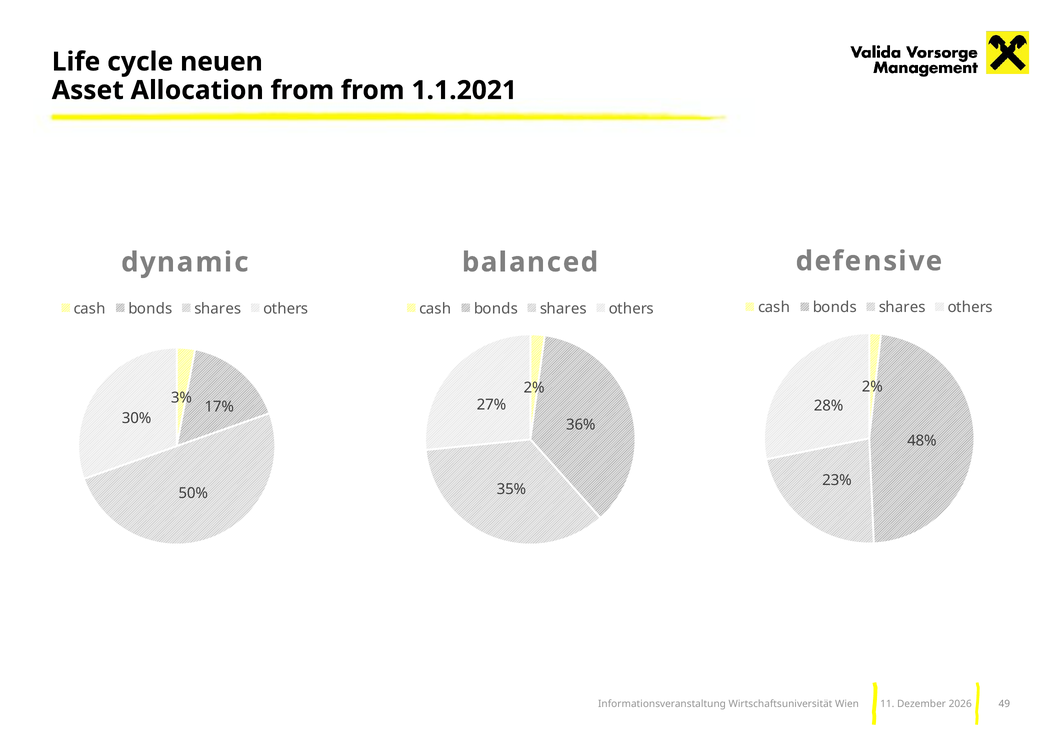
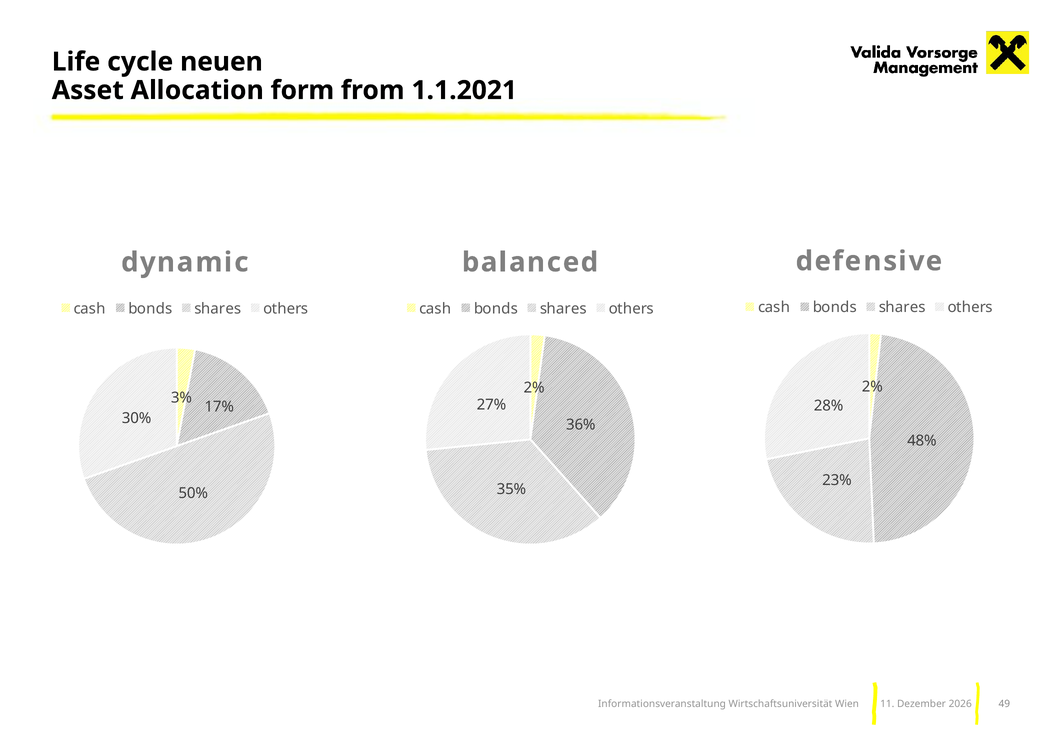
Allocation from: from -> form
